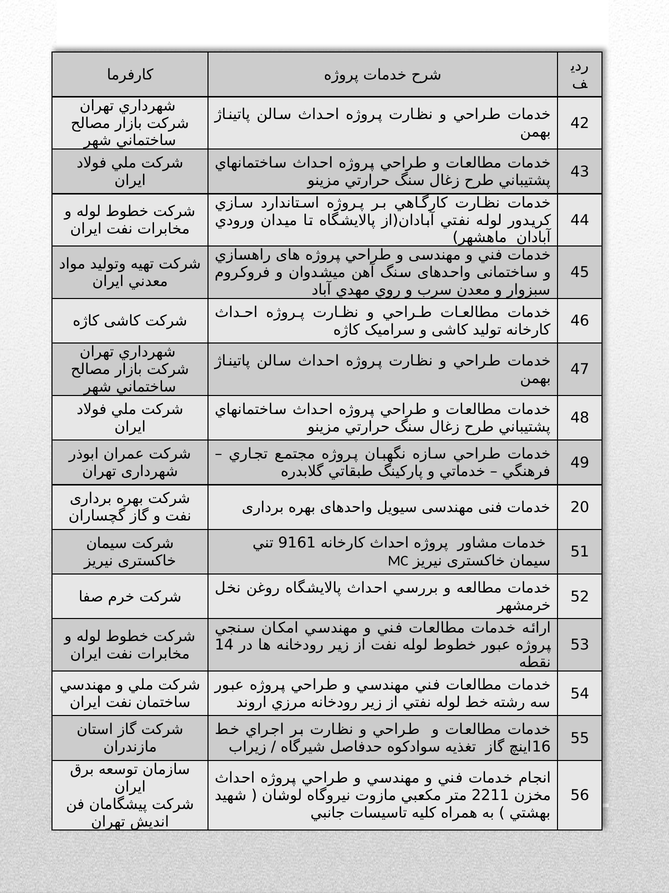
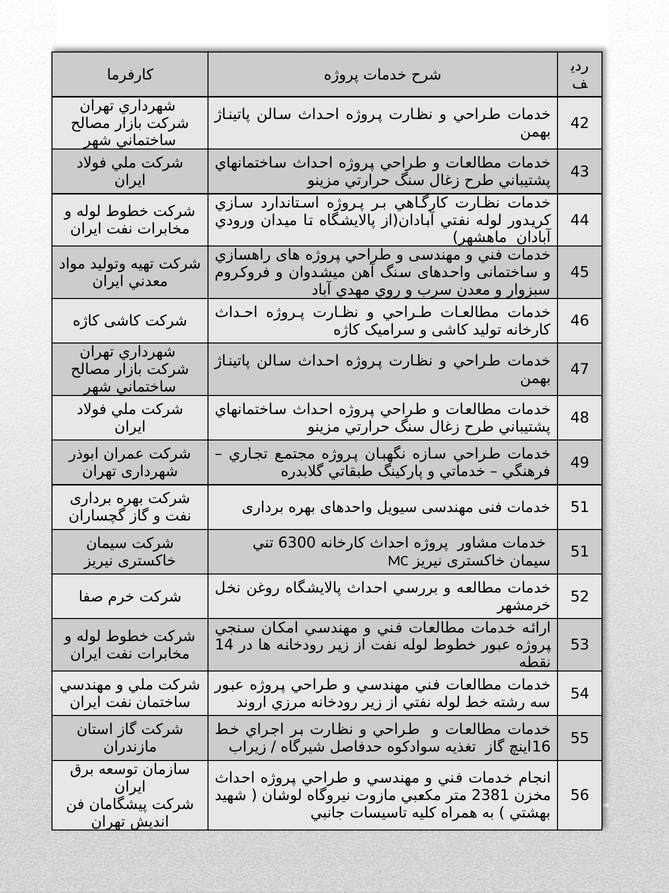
20 at (580, 507): 20 -> 51
9161: 9161 -> 6300
2211: 2211 -> 2381
